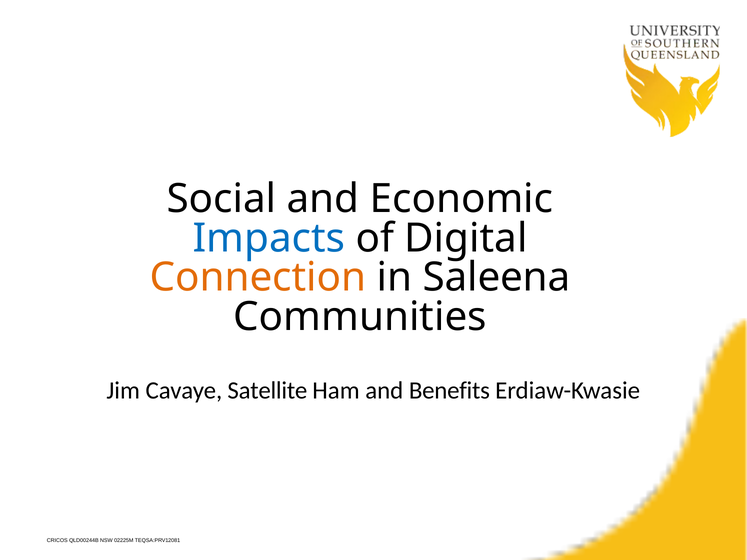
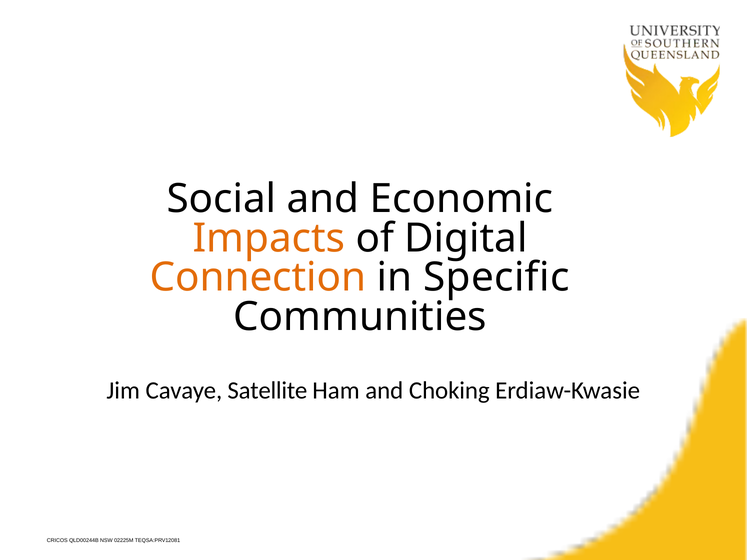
Impacts colour: blue -> orange
Saleena: Saleena -> Specific
Benefits: Benefits -> Choking
